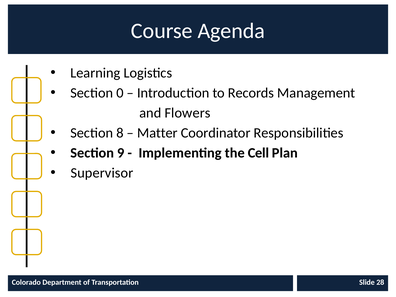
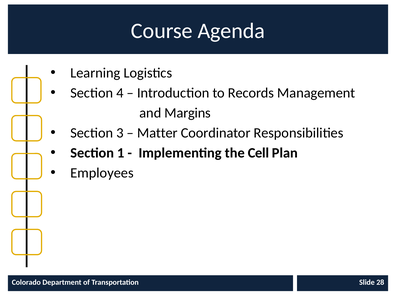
0: 0 -> 4
Flowers: Flowers -> Margins
8: 8 -> 3
9: 9 -> 1
Supervisor: Supervisor -> Employees
